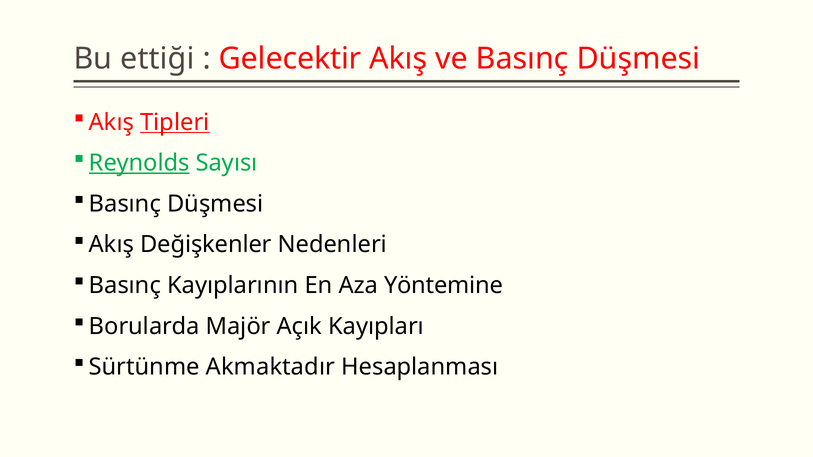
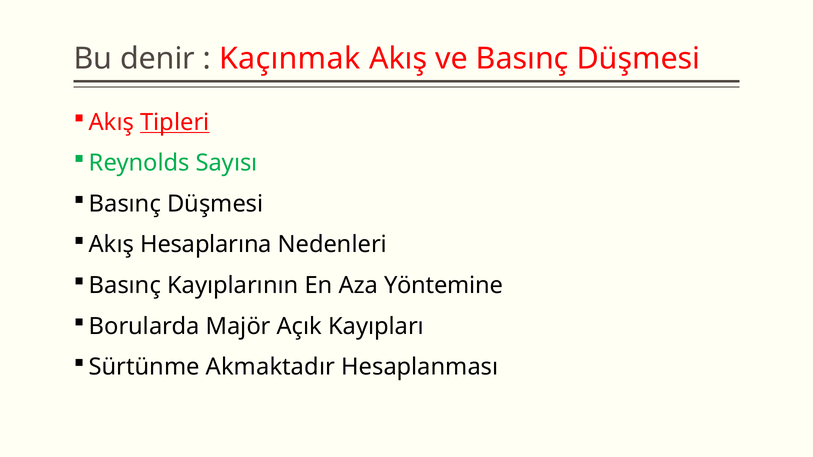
ettiği: ettiği -> denir
Gelecektir: Gelecektir -> Kaçınmak
Reynolds underline: present -> none
Değişkenler: Değişkenler -> Hesaplarına
